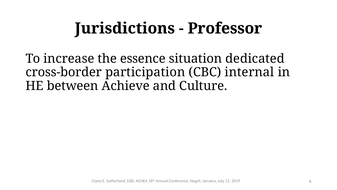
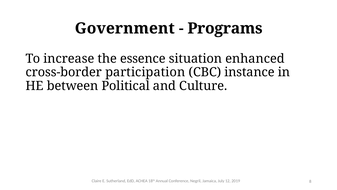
Jurisdictions: Jurisdictions -> Government
Professor: Professor -> Programs
dedicated: dedicated -> enhanced
internal: internal -> instance
Achieve: Achieve -> Political
